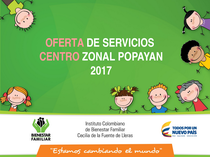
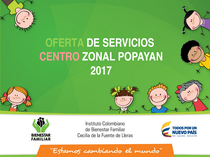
OFERTA colour: pink -> light green
